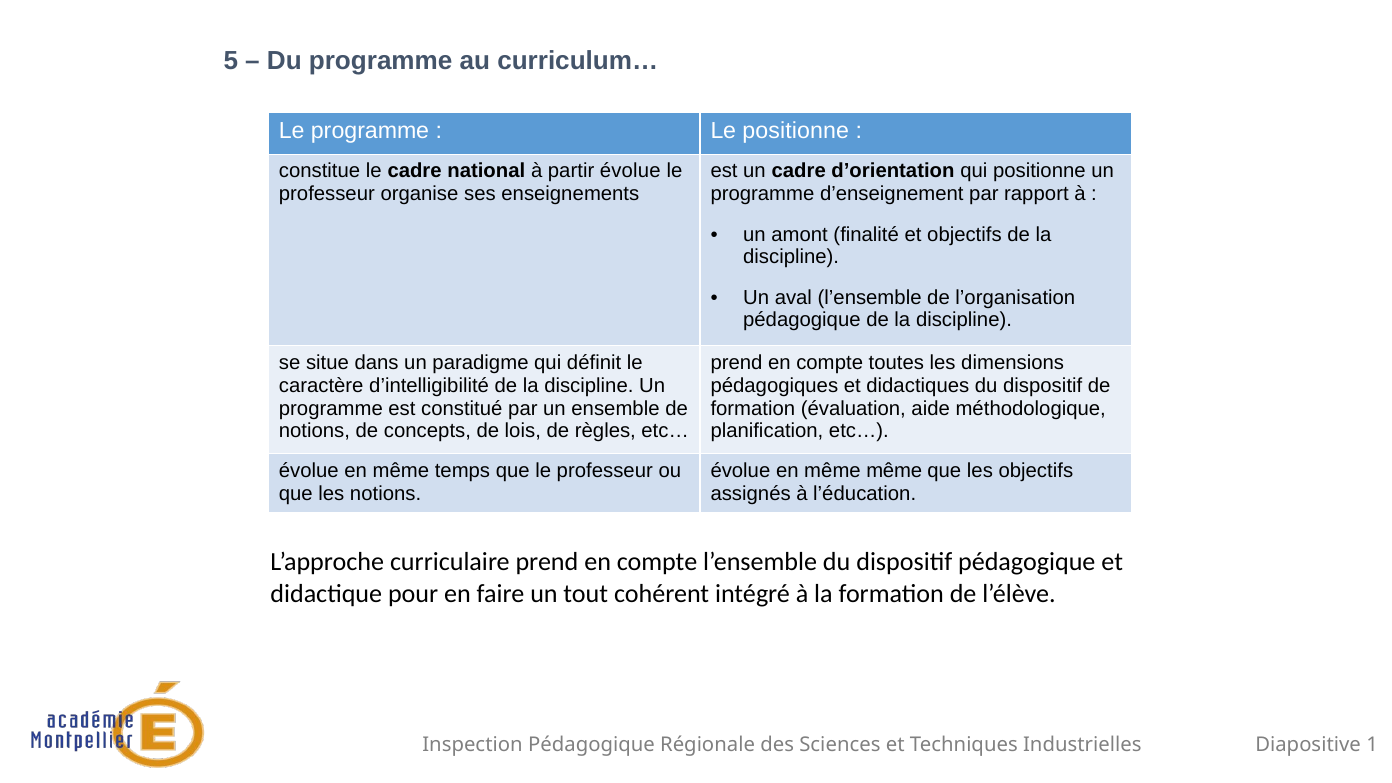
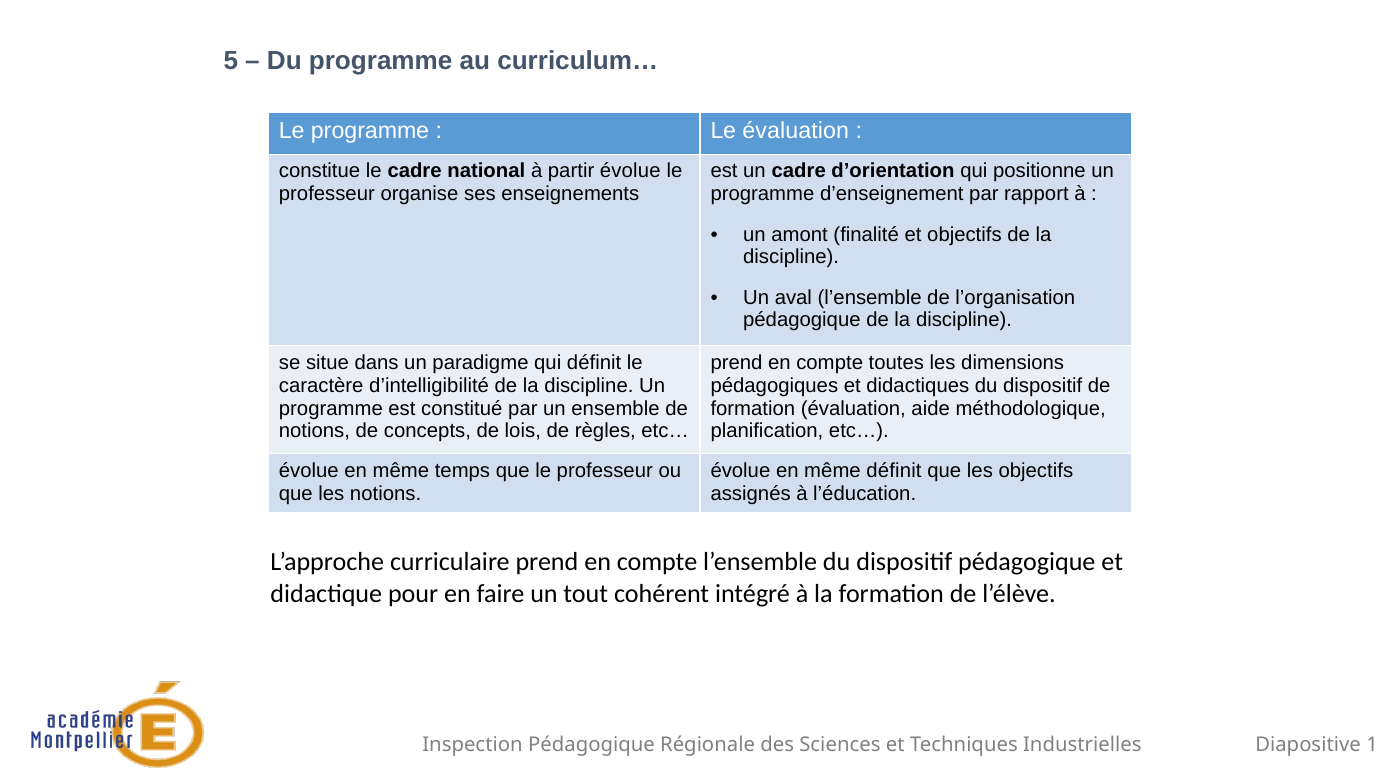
Le positionne: positionne -> évaluation
même même: même -> définit
